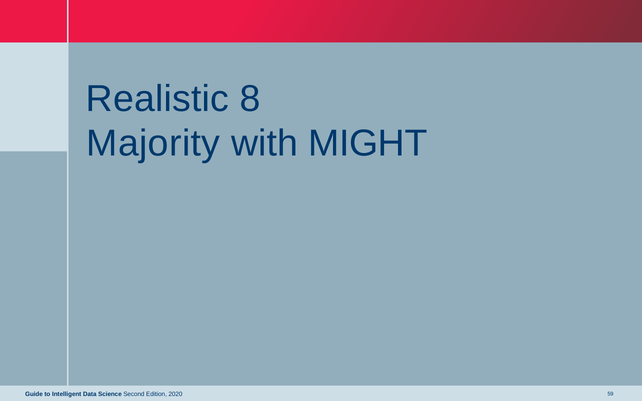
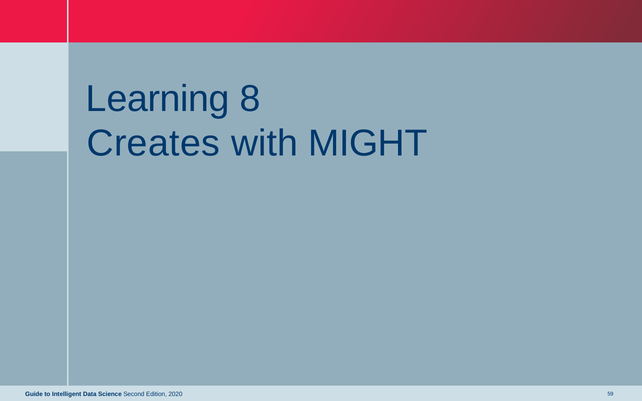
Realistic: Realistic -> Learning
Majority: Majority -> Creates
